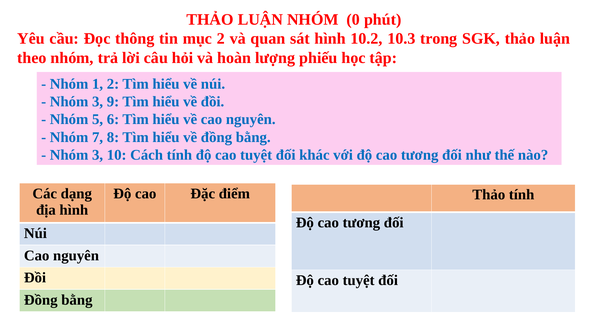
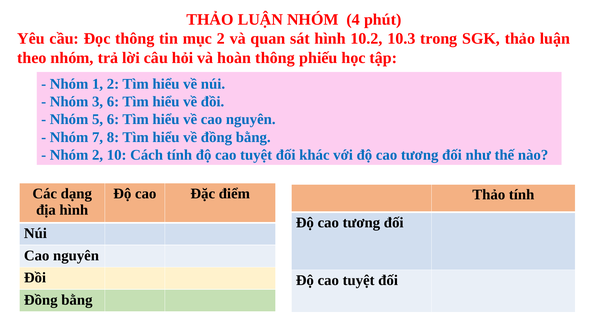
0: 0 -> 4
hoàn lượng: lượng -> thông
3 9: 9 -> 6
3 at (98, 155): 3 -> 2
